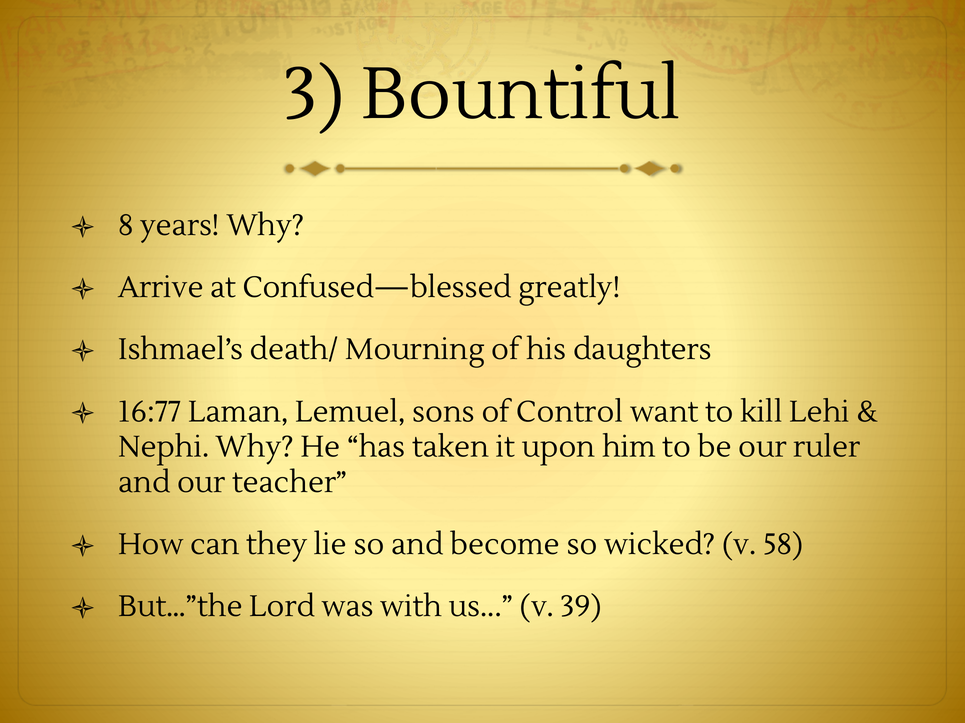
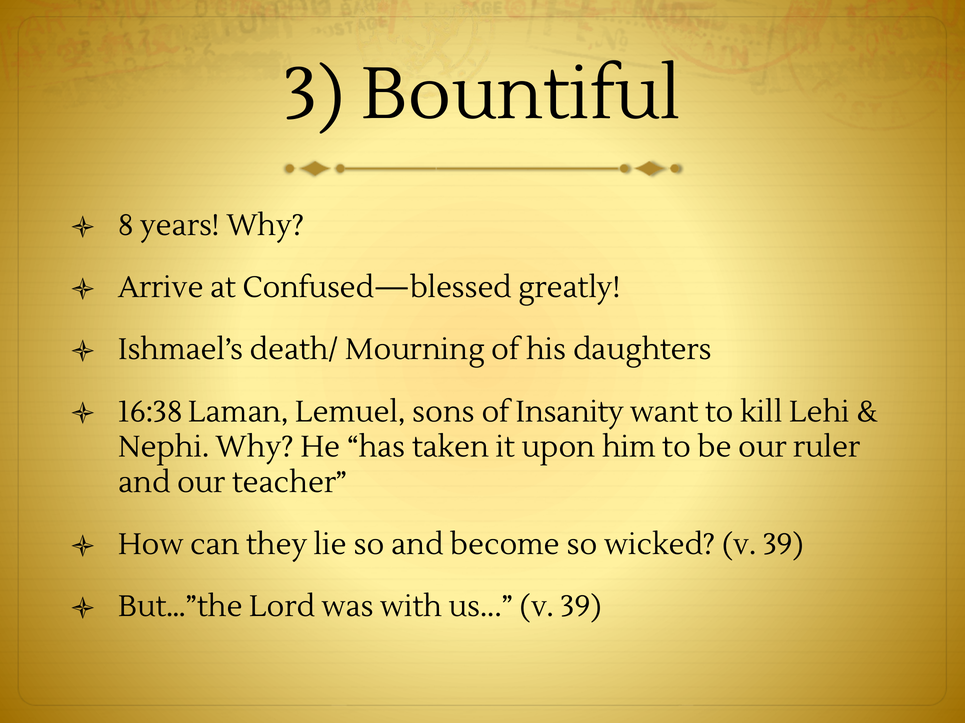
16:77: 16:77 -> 16:38
Control: Control -> Insanity
wicked v 58: 58 -> 39
